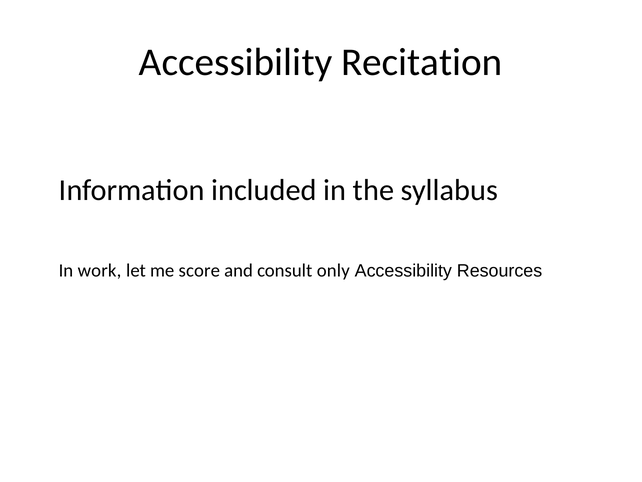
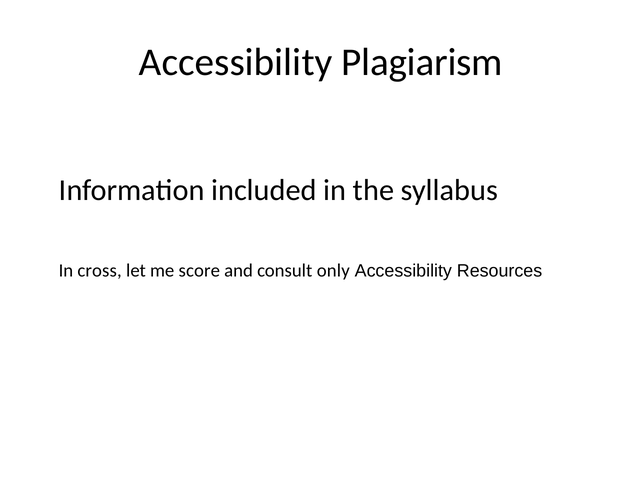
Recitation: Recitation -> Plagiarism
work: work -> cross
